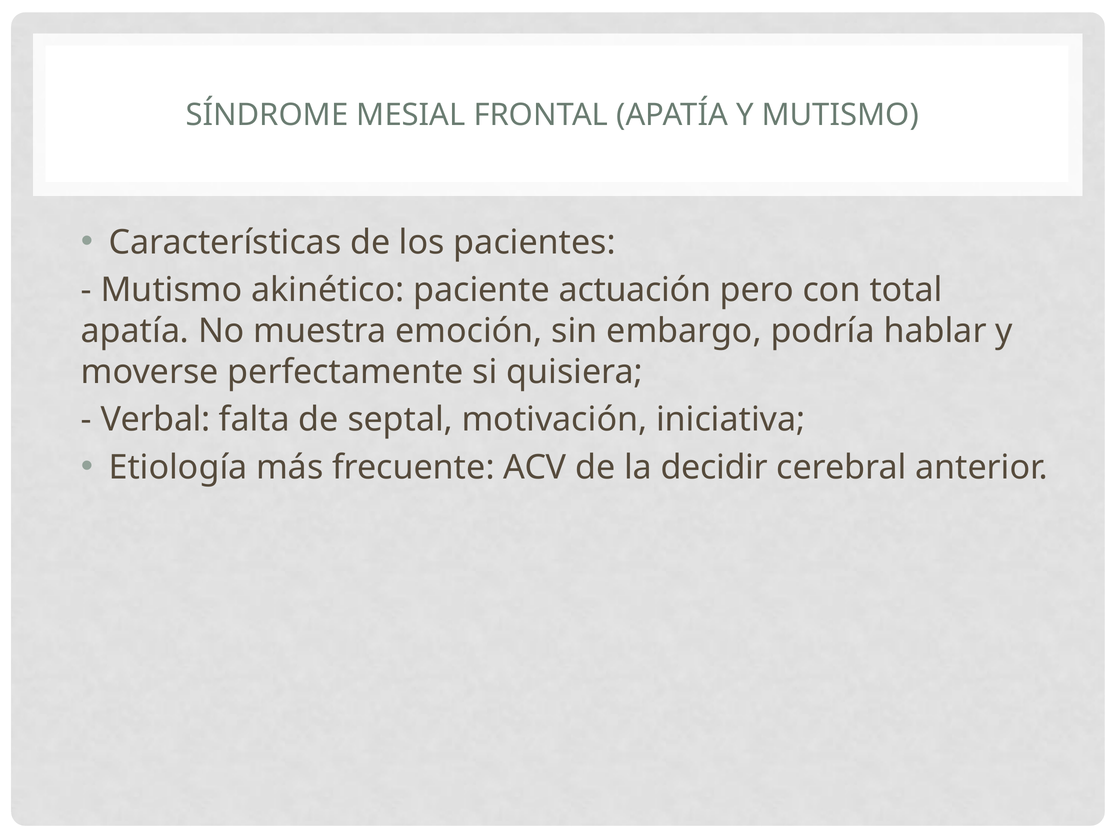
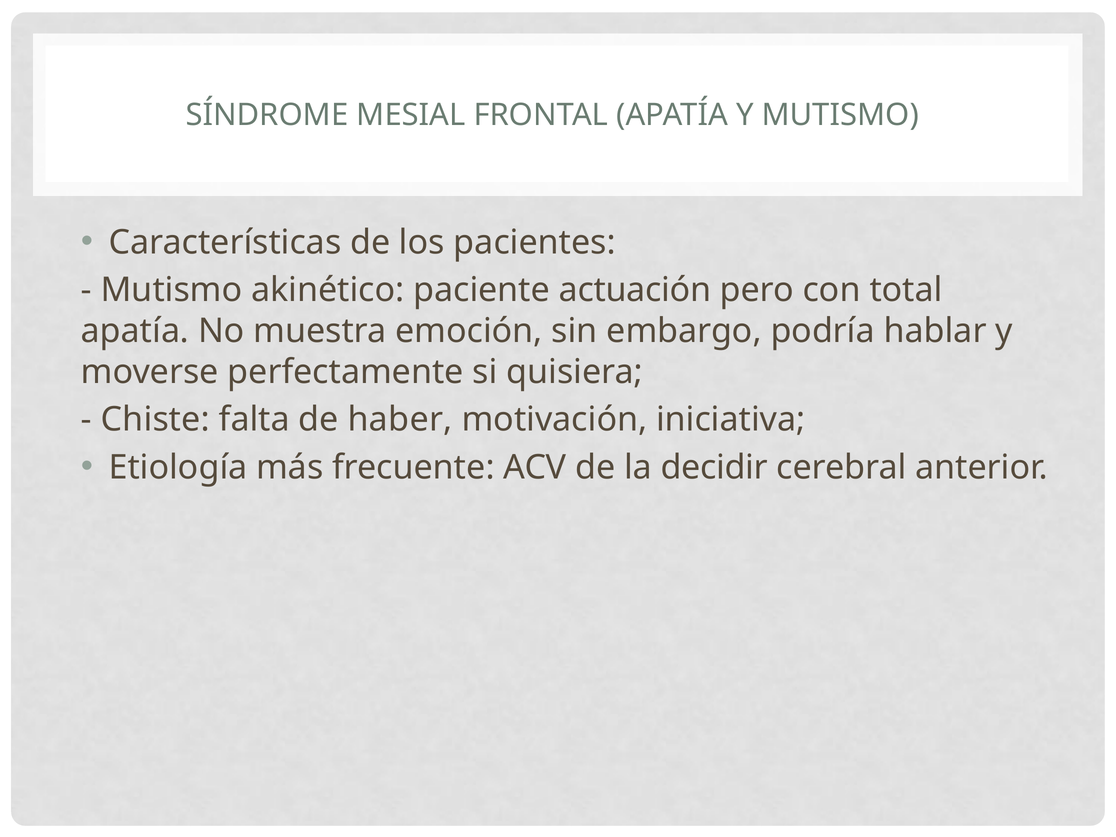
Verbal: Verbal -> Chiste
septal: septal -> haber
